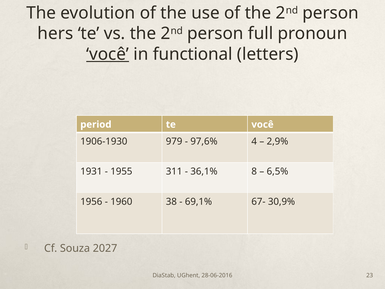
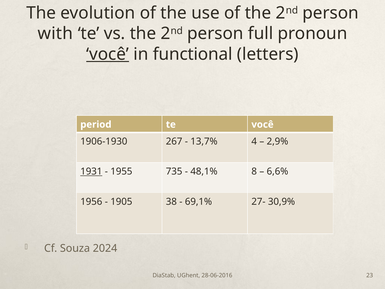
hers: hers -> with
979: 979 -> 267
97,6%: 97,6% -> 13,7%
1931 underline: none -> present
311: 311 -> 735
36,1%: 36,1% -> 48,1%
6,5%: 6,5% -> 6,6%
1960: 1960 -> 1905
67-: 67- -> 27-
2027: 2027 -> 2024
